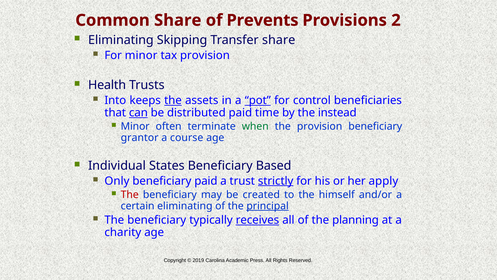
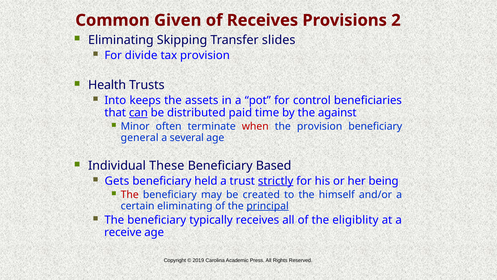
Common Share: Share -> Given
of Prevents: Prevents -> Receives
Transfer share: share -> slides
For minor: minor -> divide
the at (173, 100) underline: present -> none
pot underline: present -> none
instead: instead -> against
when colour: green -> red
grantor: grantor -> general
course: course -> several
States: States -> These
Only: Only -> Gets
beneficiary paid: paid -> held
apply: apply -> being
receives at (257, 220) underline: present -> none
planning: planning -> eligiblity
charity: charity -> receive
